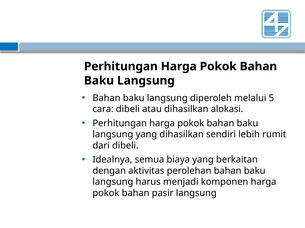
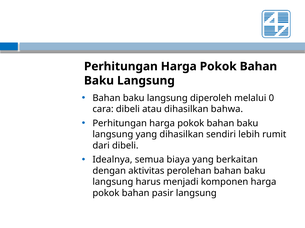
5: 5 -> 0
alokasi: alokasi -> bahwa
